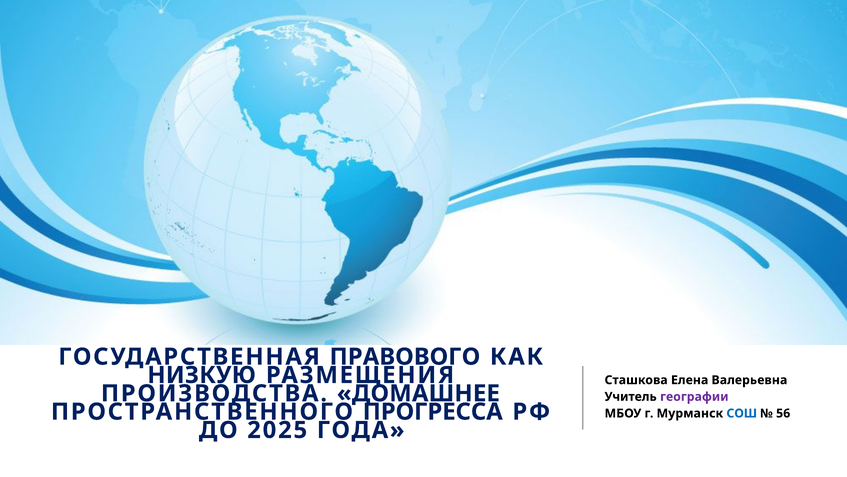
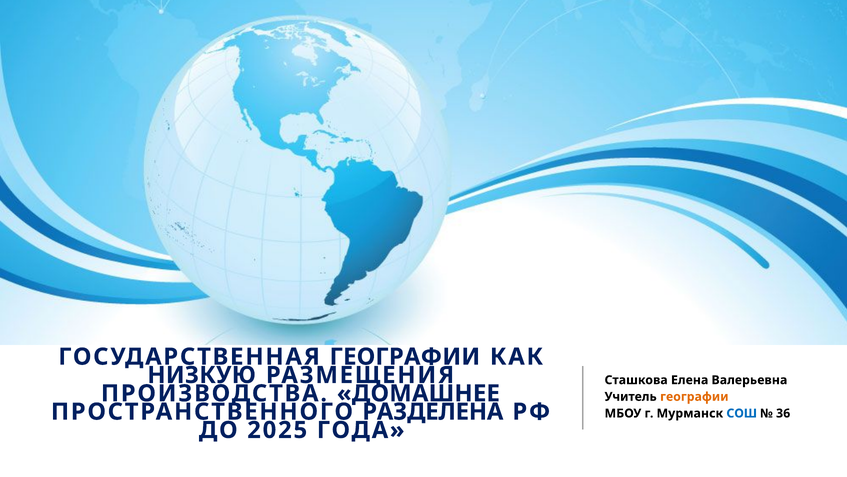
ГОСУДАРСТВЕННАЯ ПРАВОВОГО: ПРАВОВОГО -> ГЕОГРАФИИ
географии at (694, 396) colour: purple -> orange
ПРОГРЕССА: ПРОГРЕССА -> РАЗДЕЛЕНА
56: 56 -> 36
